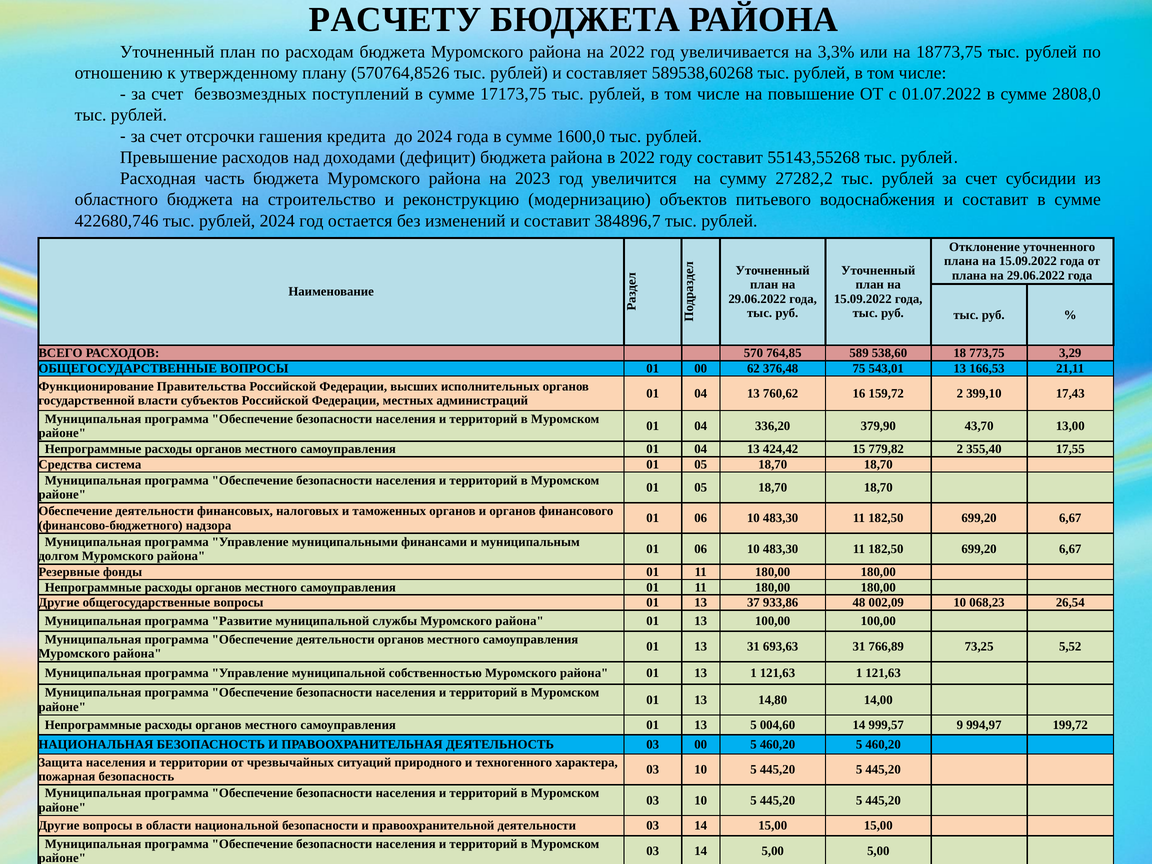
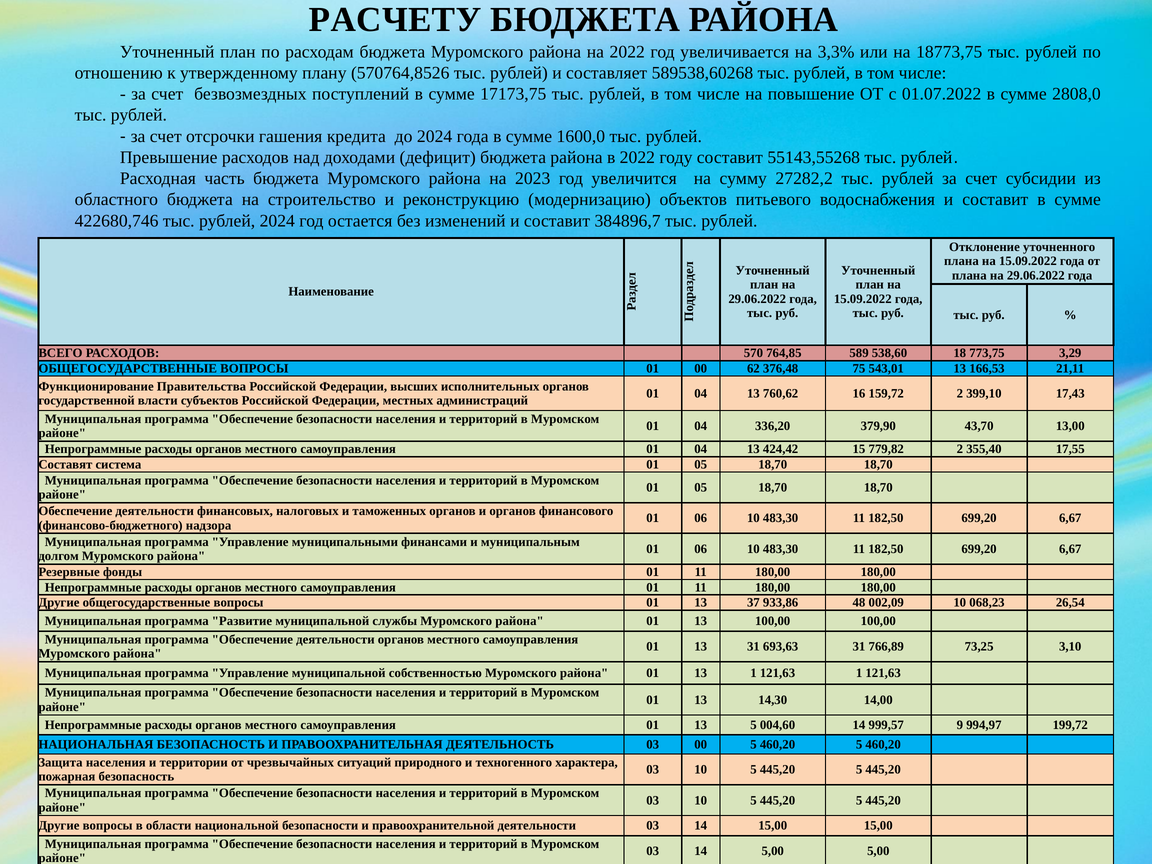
Средства: Средства -> Составят
5,52: 5,52 -> 3,10
14,80: 14,80 -> 14,30
